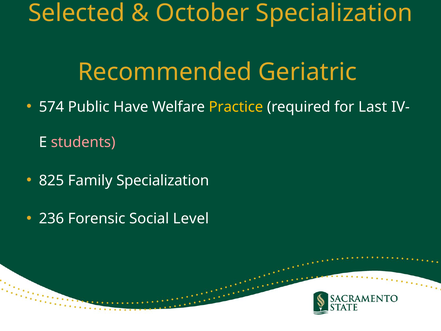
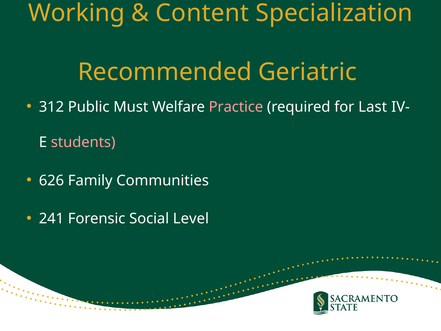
Selected: Selected -> Working
October: October -> Content
574: 574 -> 312
Have: Have -> Must
Practice colour: yellow -> pink
825: 825 -> 626
Family Specialization: Specialization -> Communities
236: 236 -> 241
